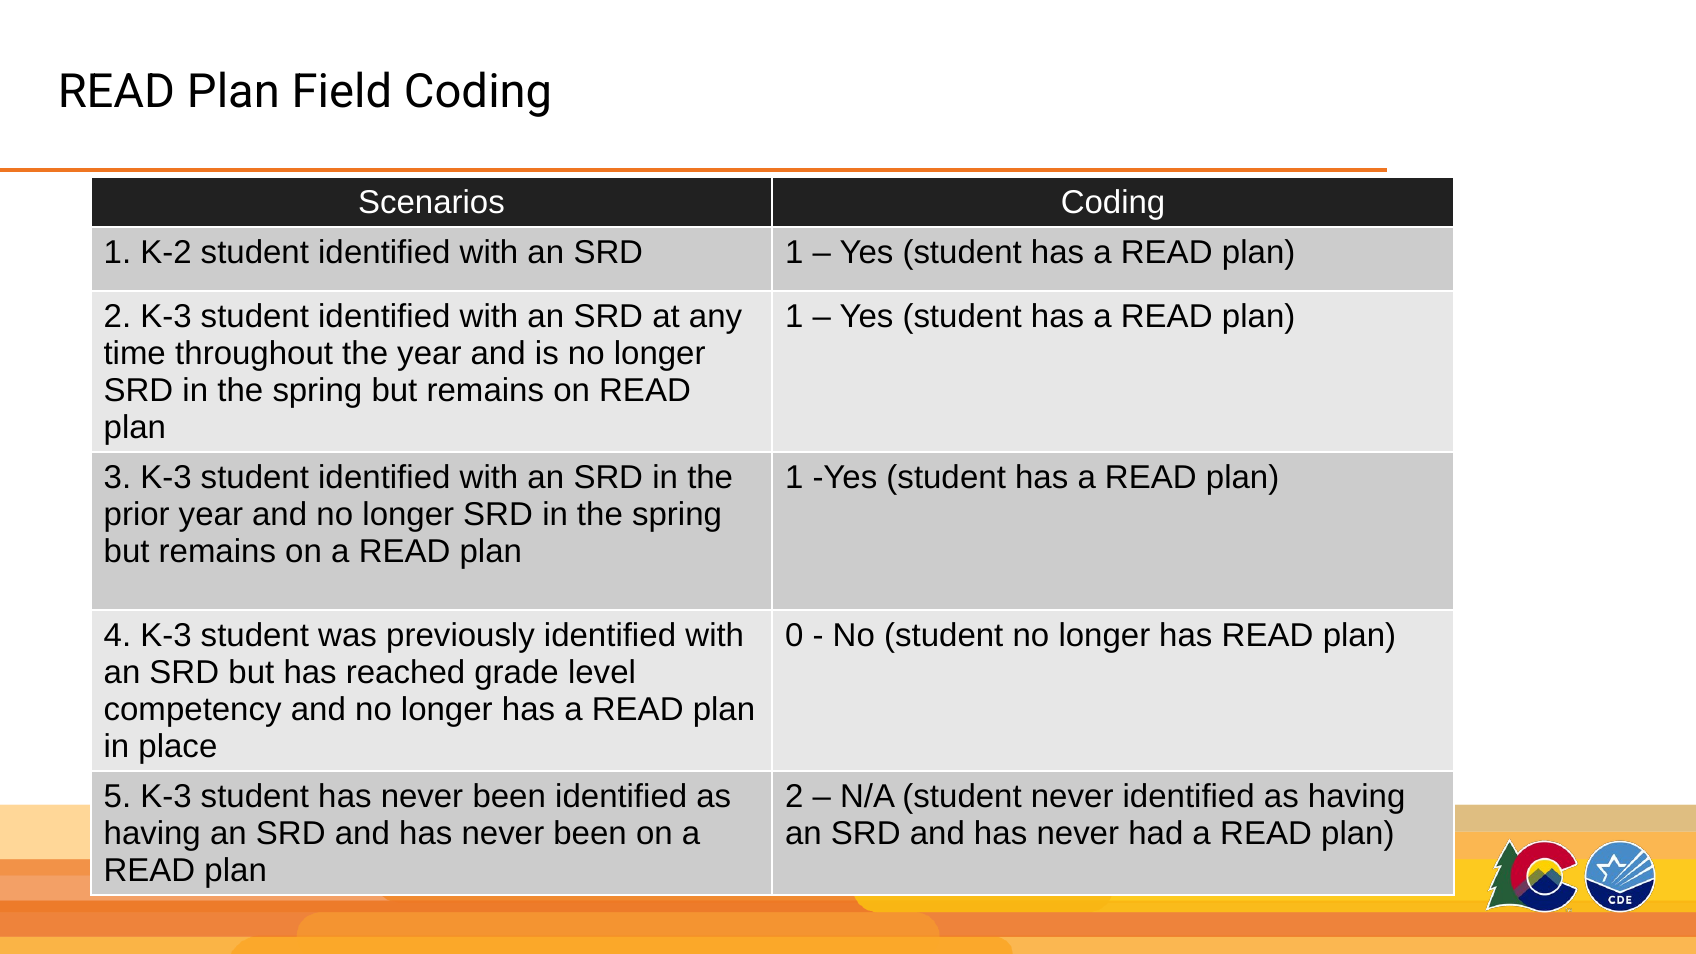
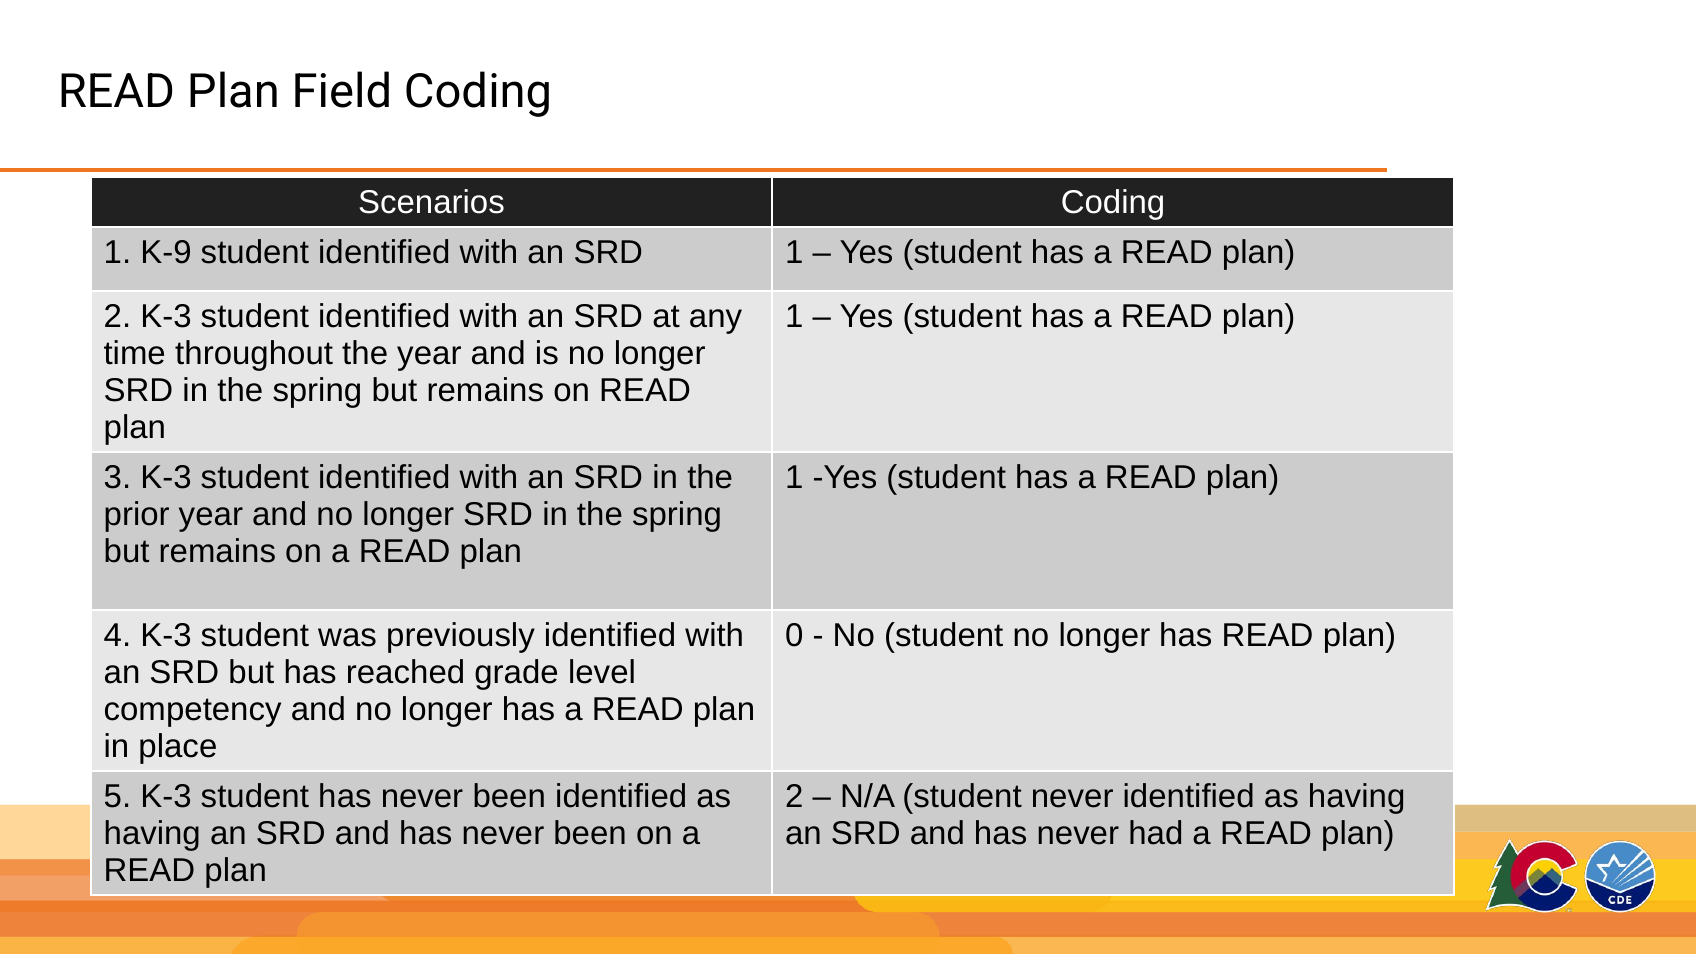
K-2: K-2 -> K-9
